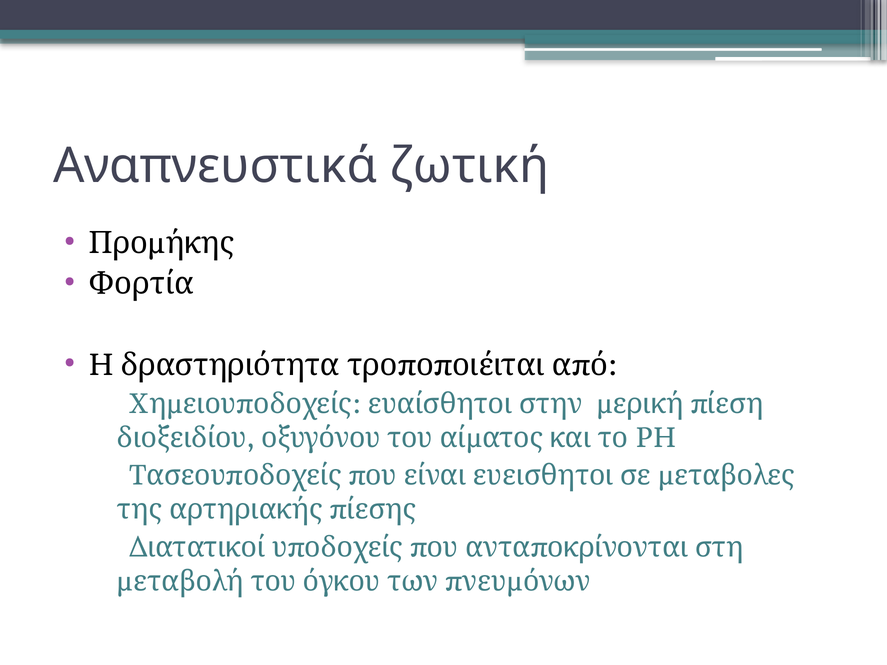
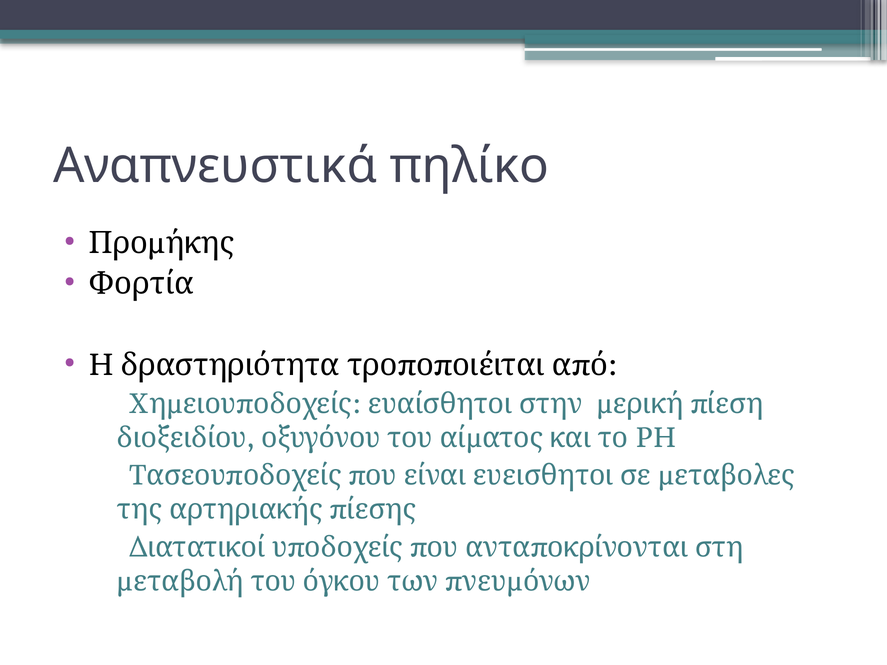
ζωτική: ζωτική -> πηλίκο
